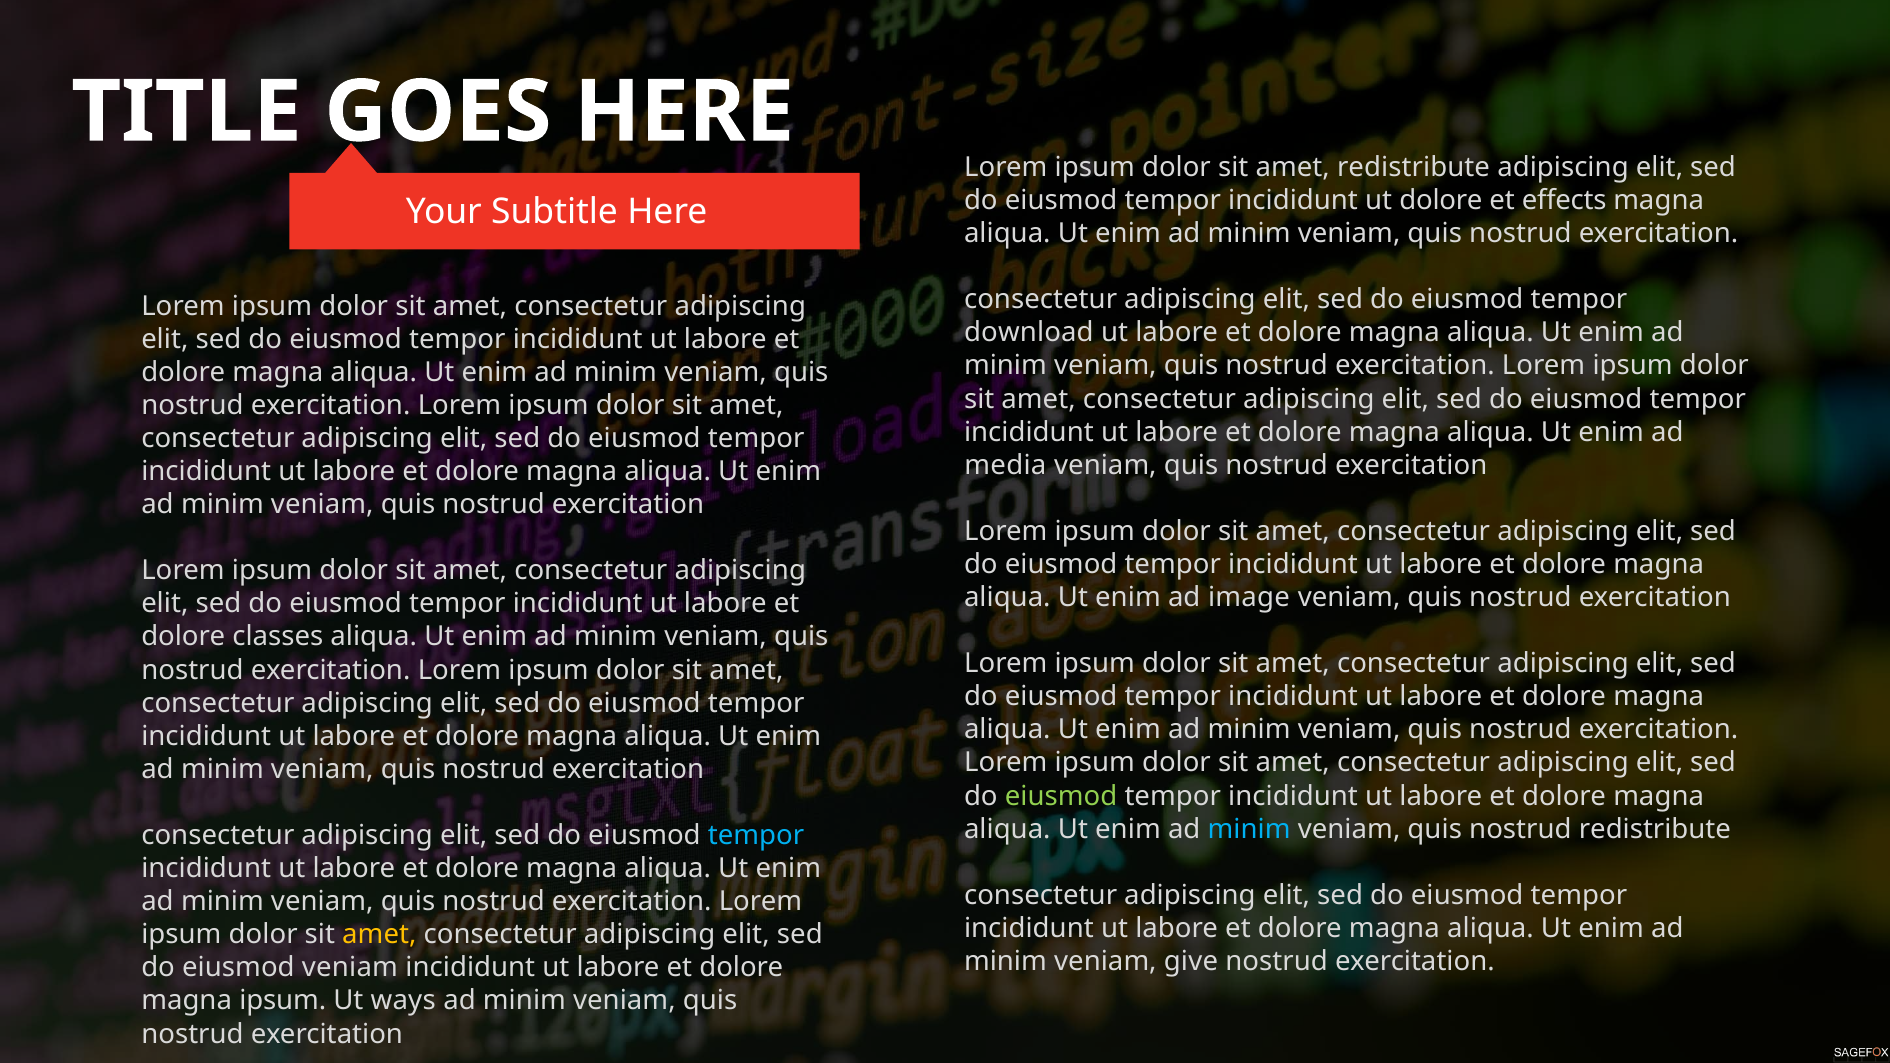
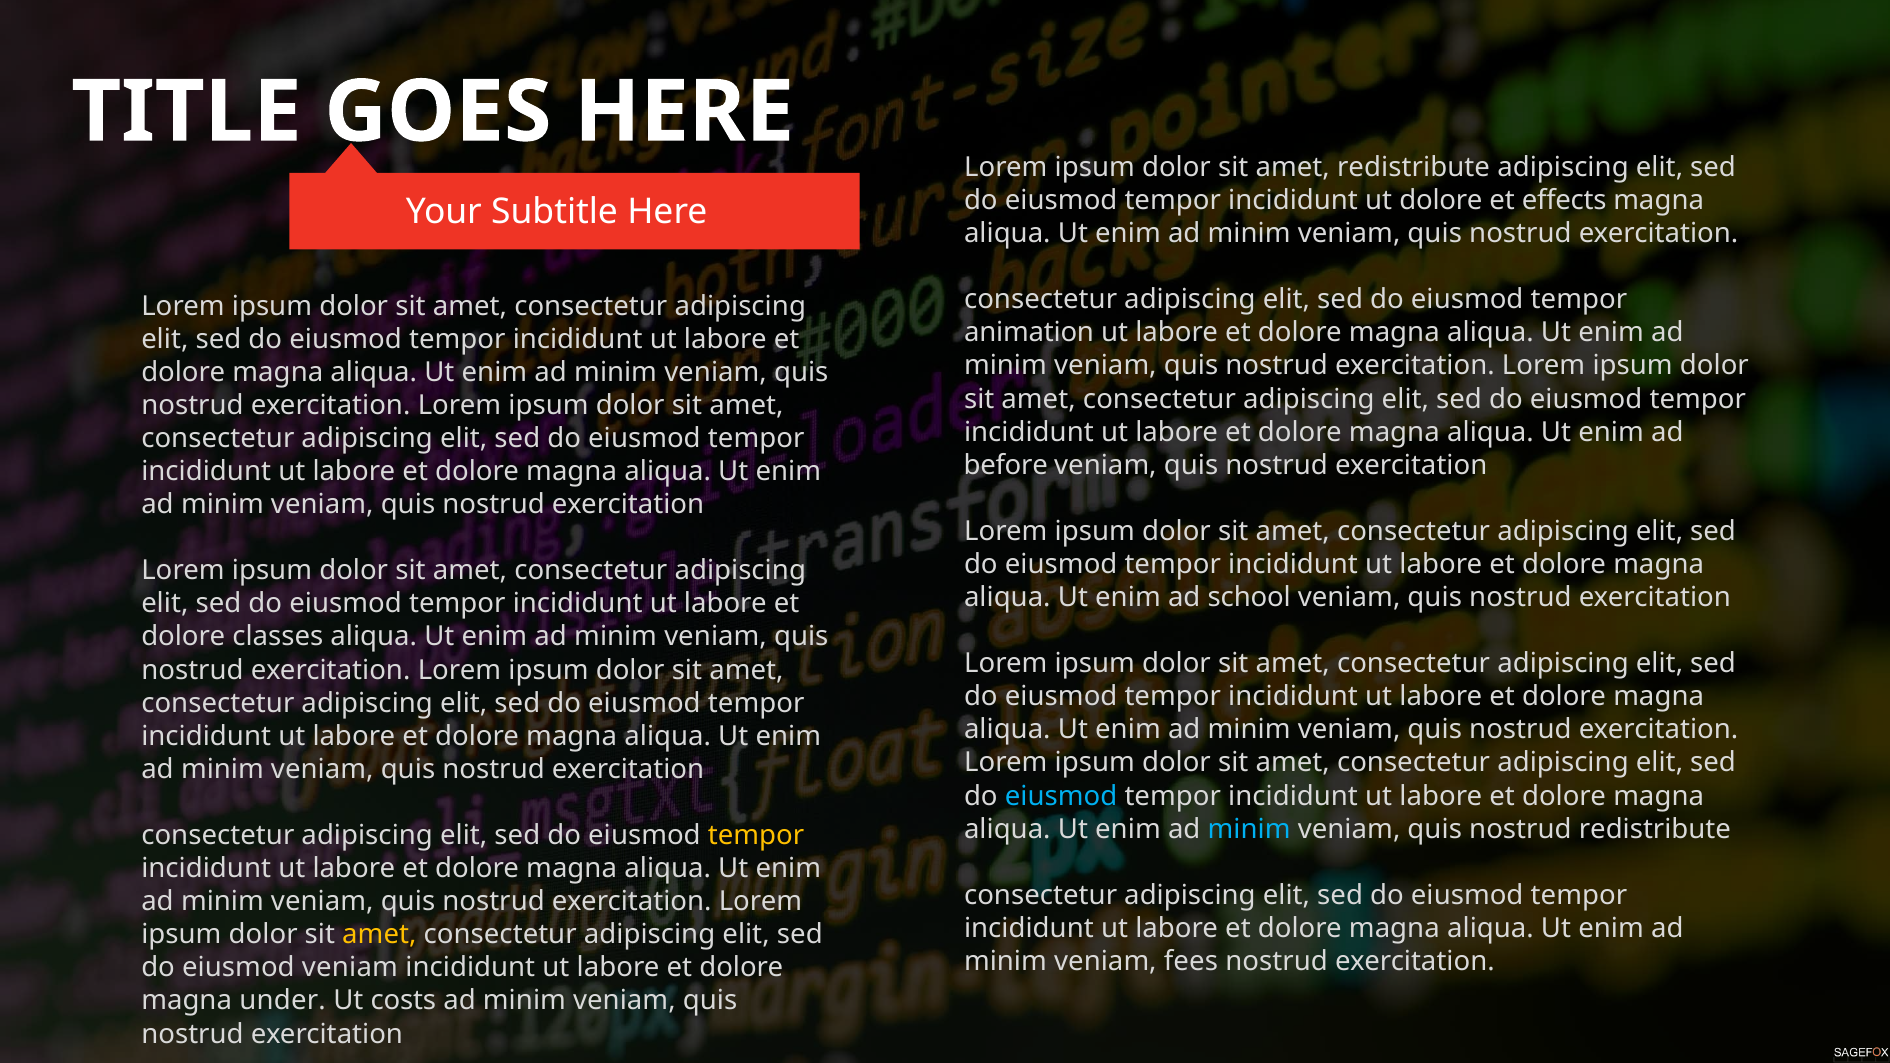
download: download -> animation
media: media -> before
image: image -> school
eiusmod at (1061, 796) colour: light green -> light blue
tempor at (756, 835) colour: light blue -> yellow
give: give -> fees
magna ipsum: ipsum -> under
ways: ways -> costs
